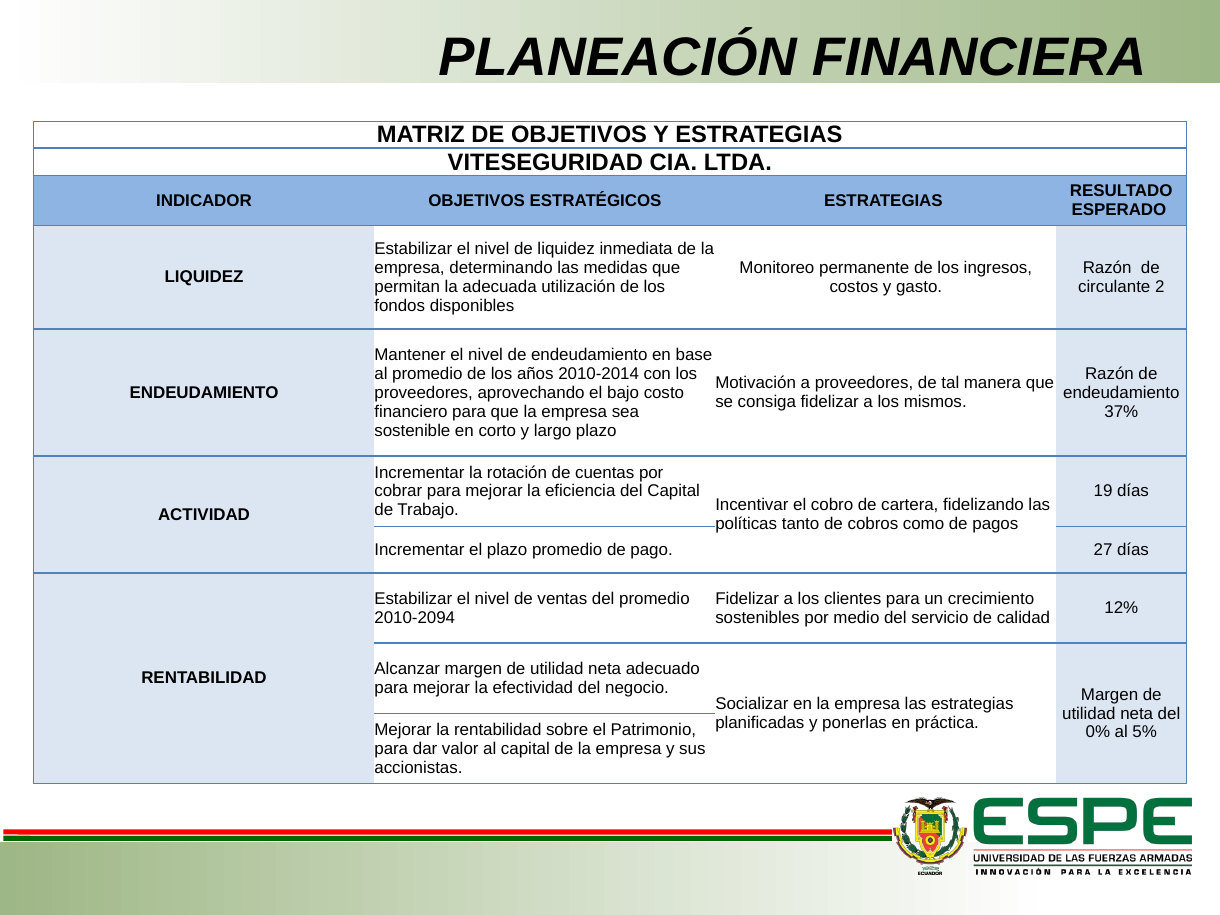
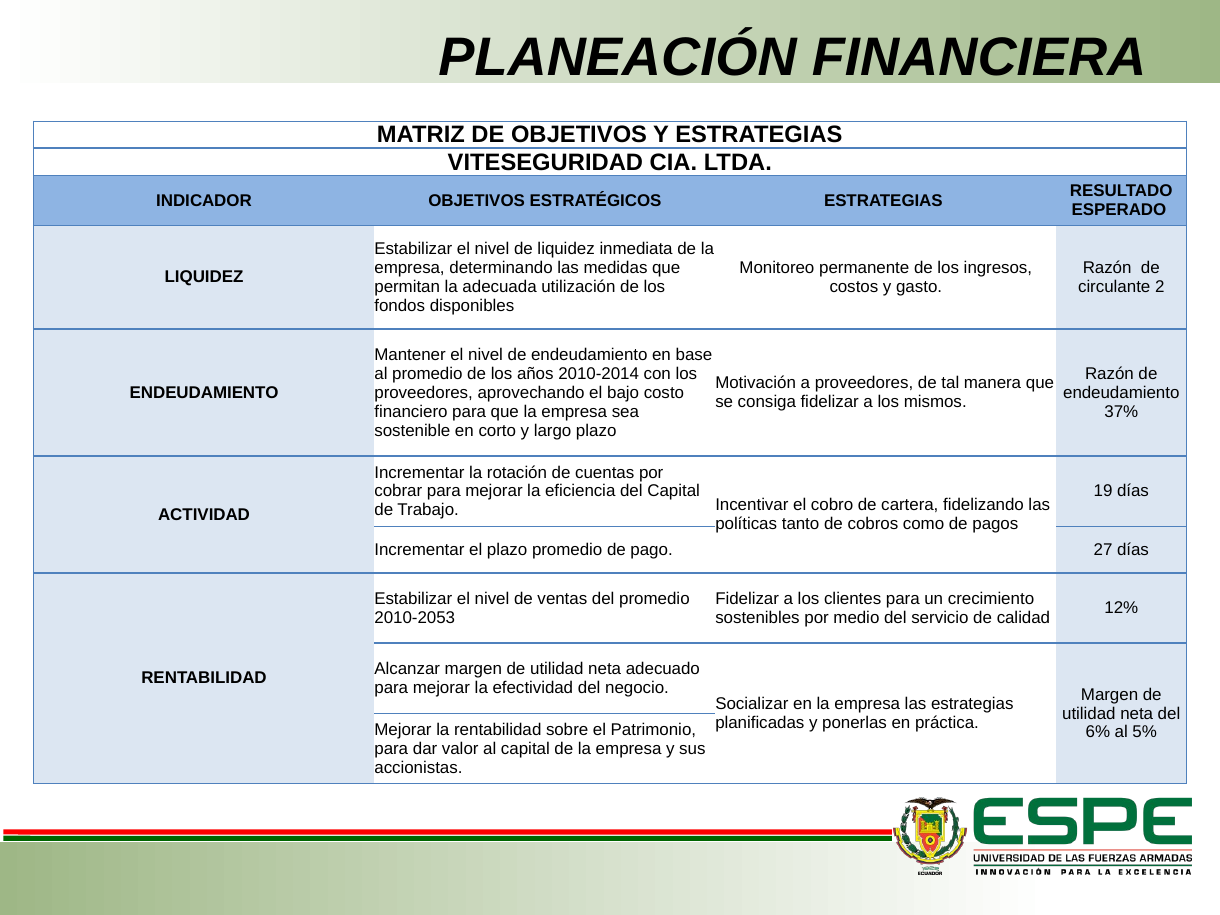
2010-2094: 2010-2094 -> 2010-2053
0%: 0% -> 6%
